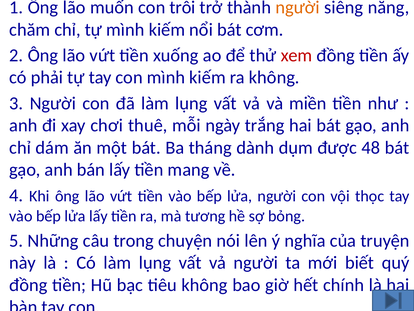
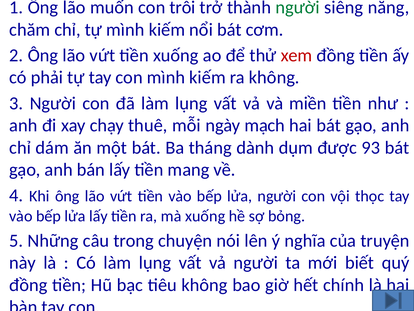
người at (298, 8) colour: orange -> green
chơi: chơi -> chạy
trắng: trắng -> mạch
48: 48 -> 93
mà tương: tương -> xuống
